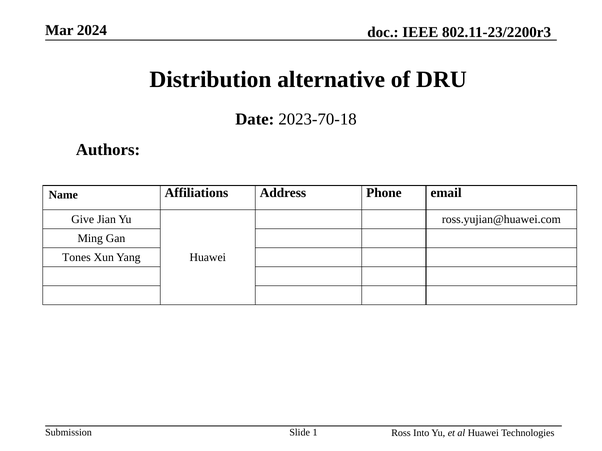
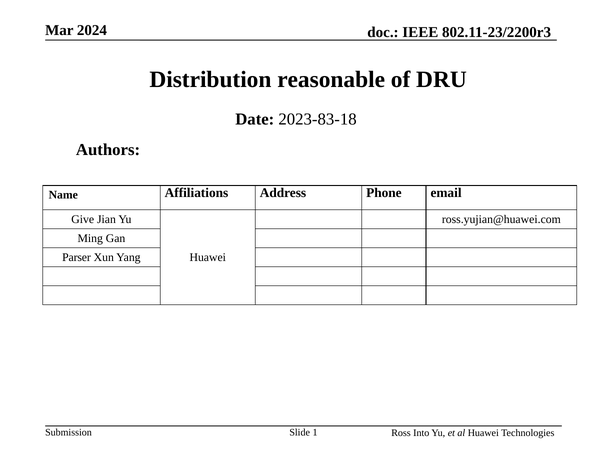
alternative: alternative -> reasonable
2023-70-18: 2023-70-18 -> 2023-83-18
Tones: Tones -> Parser
